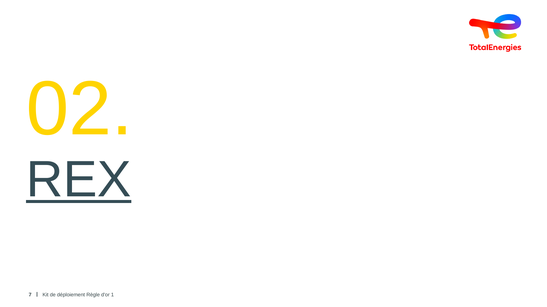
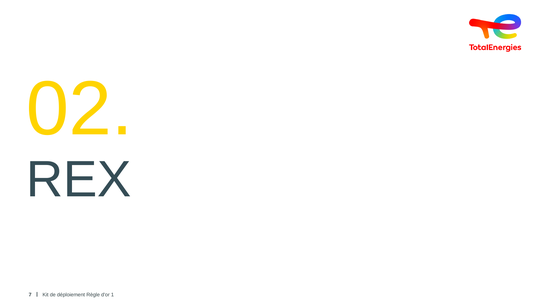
REX underline: present -> none
